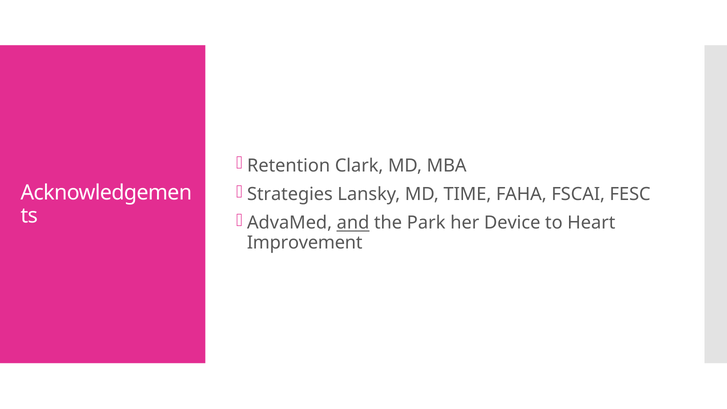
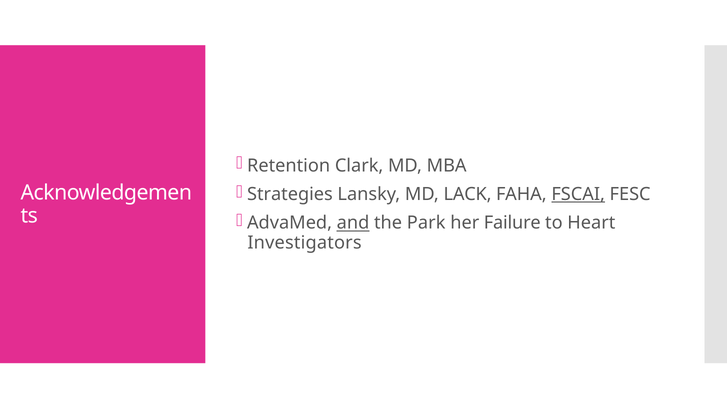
TIME: TIME -> LACK
FSCAI underline: none -> present
Device: Device -> Failure
Improvement: Improvement -> Investigators
